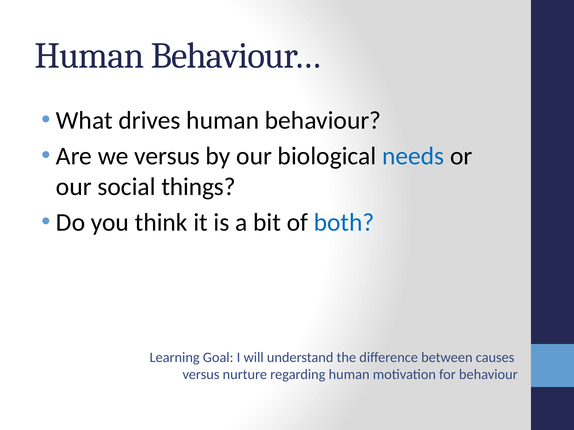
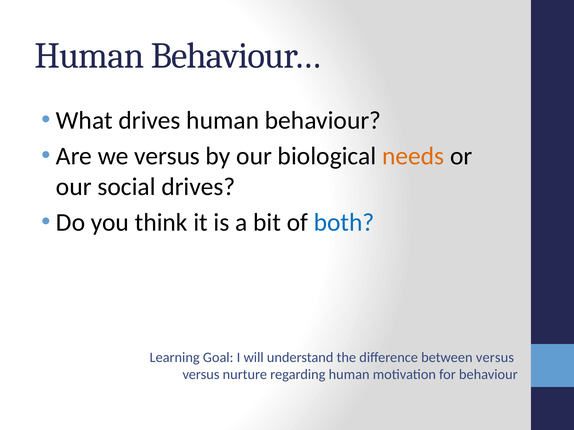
needs colour: blue -> orange
social things: things -> drives
between causes: causes -> versus
